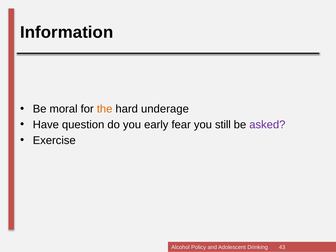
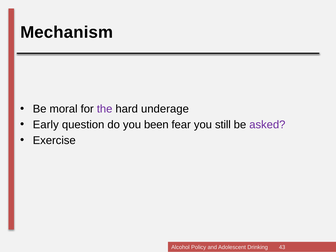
Information: Information -> Mechanism
the colour: orange -> purple
Have: Have -> Early
early: early -> been
